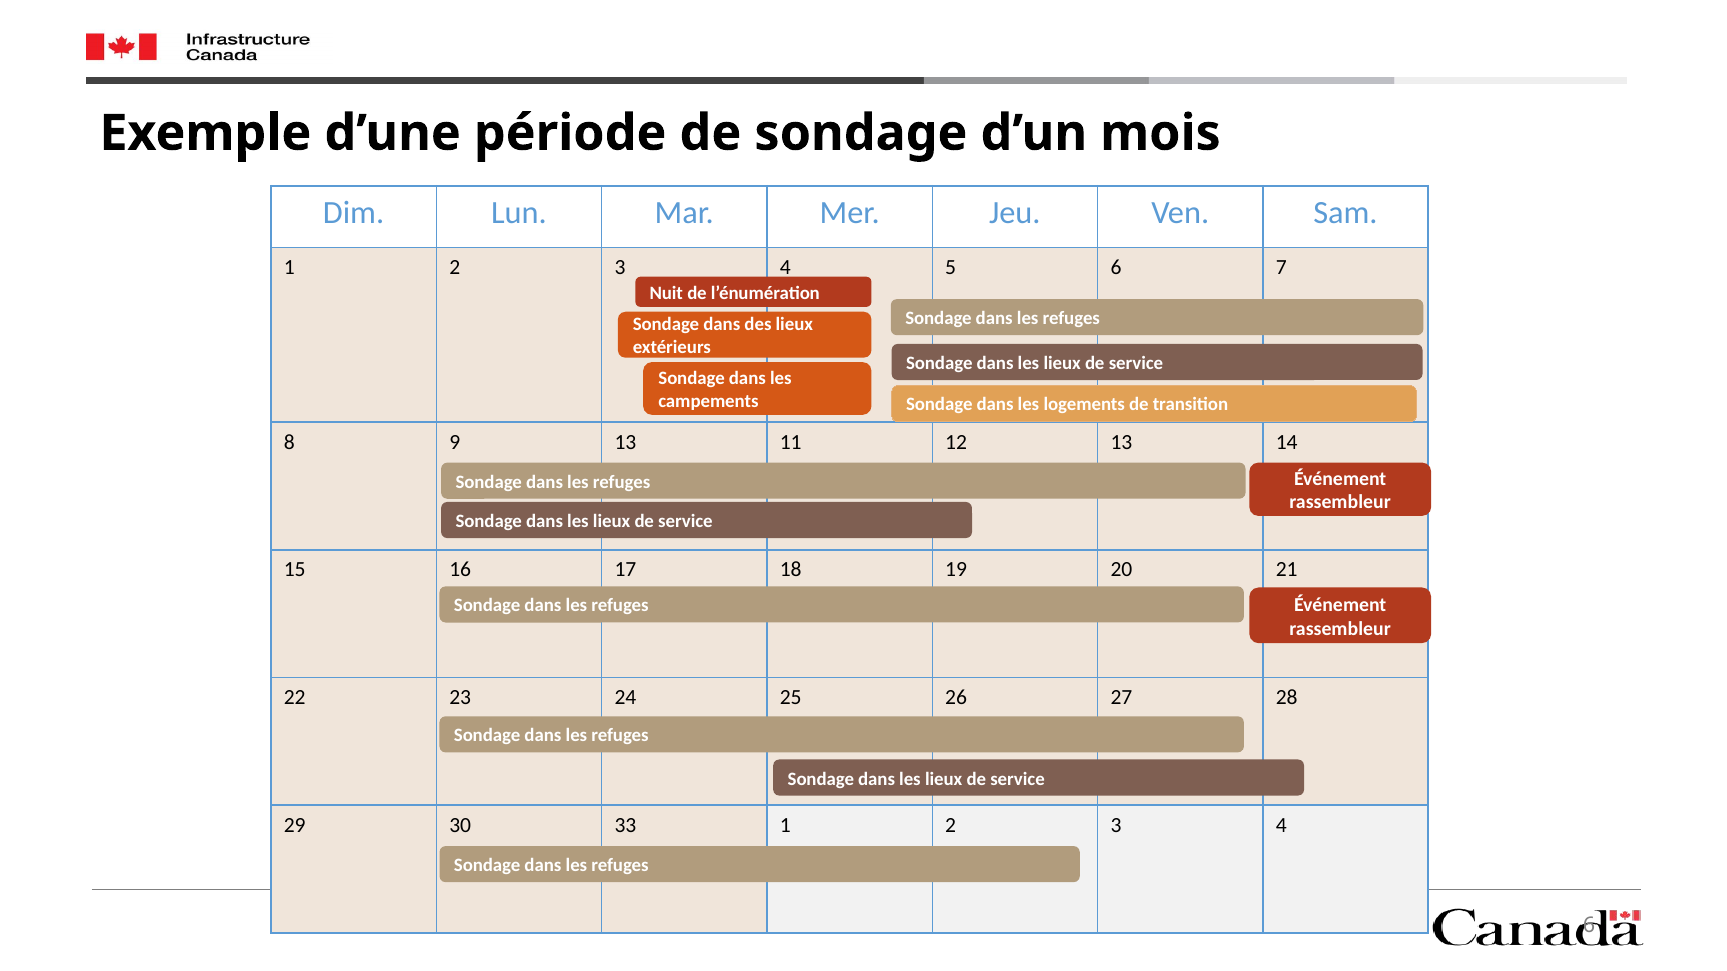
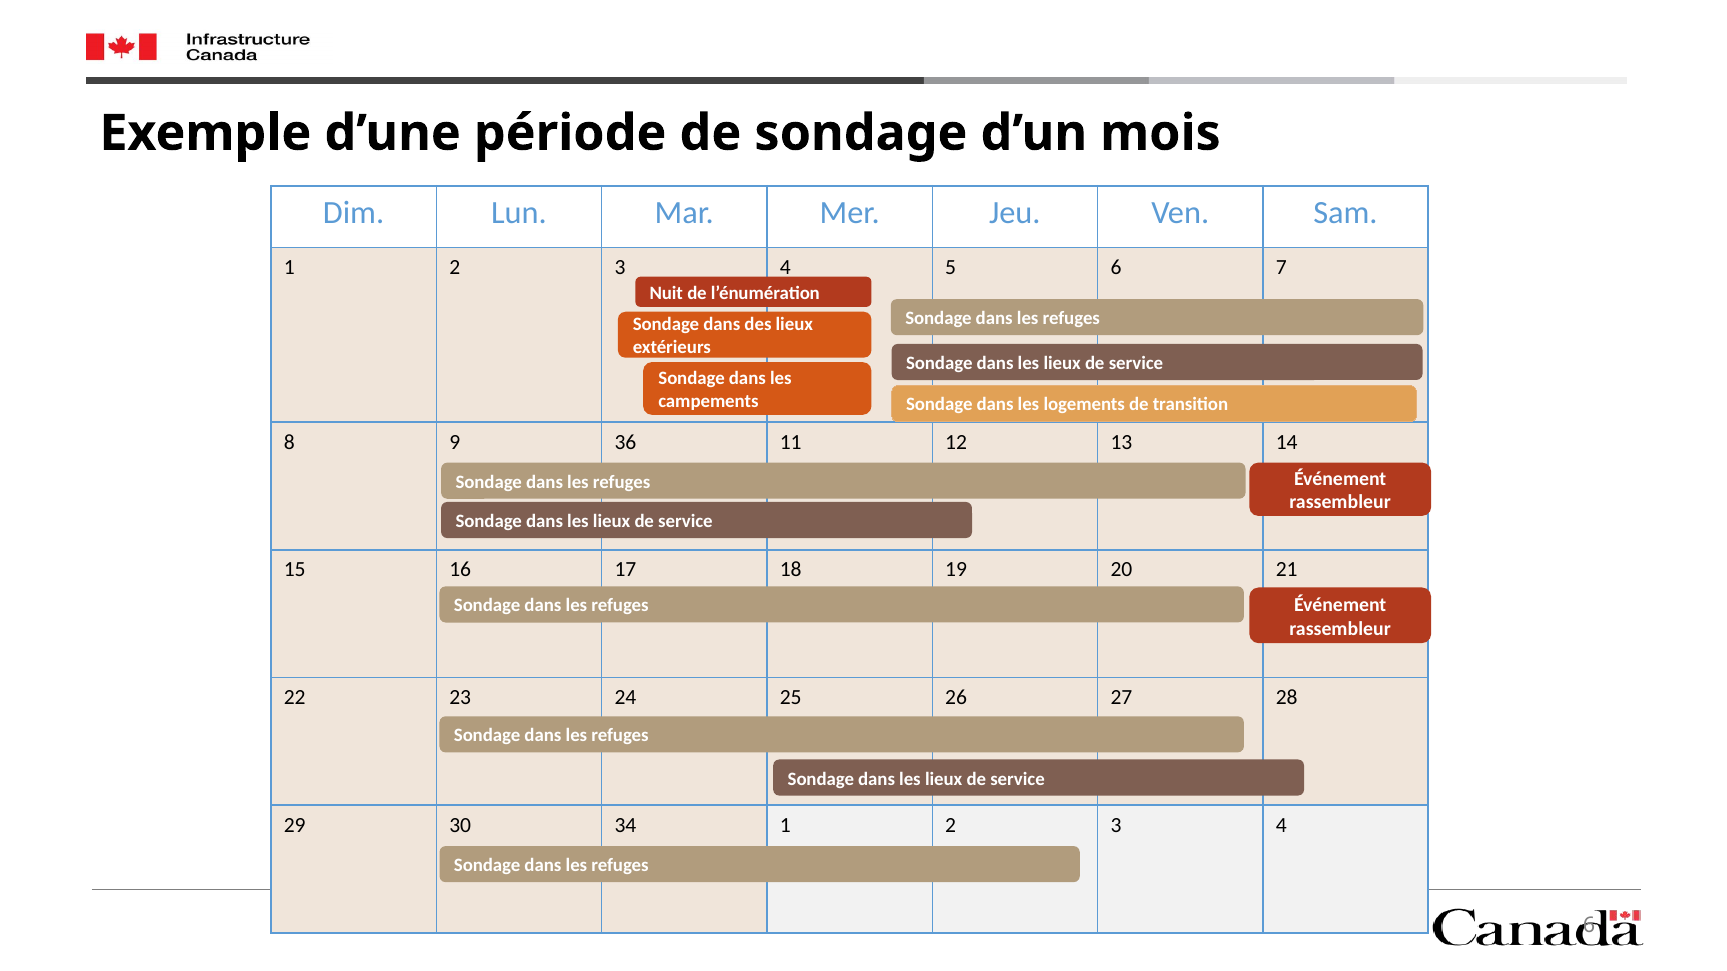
9 13: 13 -> 36
33: 33 -> 34
